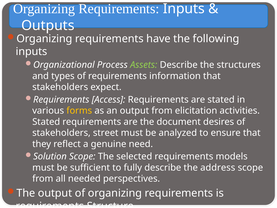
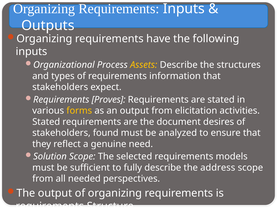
Assets colour: light green -> yellow
Access: Access -> Proves
street: street -> found
